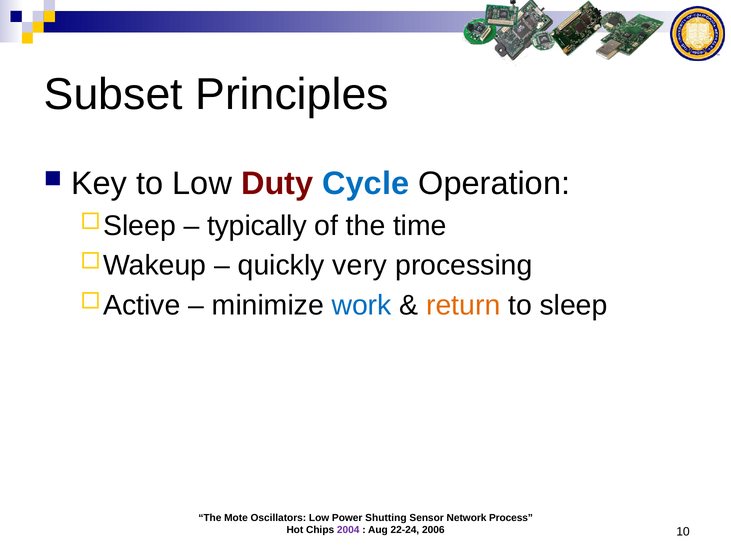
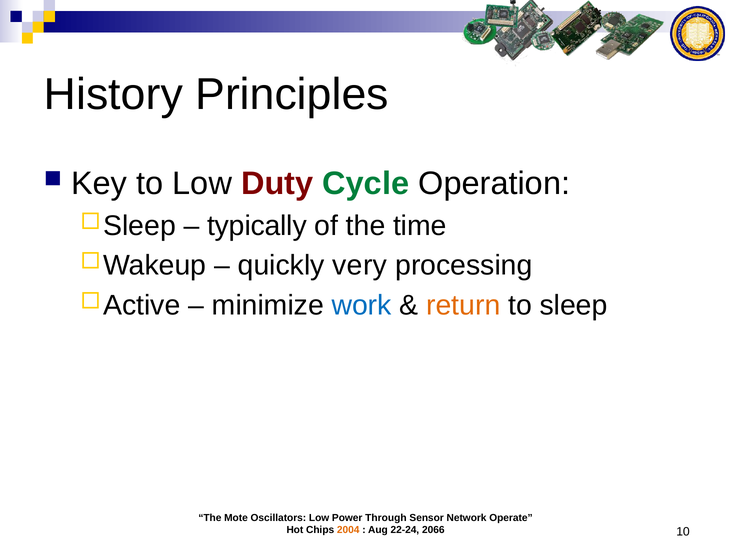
Subset: Subset -> History
Cycle colour: blue -> green
Shutting: Shutting -> Through
Process: Process -> Operate
2004 colour: purple -> orange
2006: 2006 -> 2066
